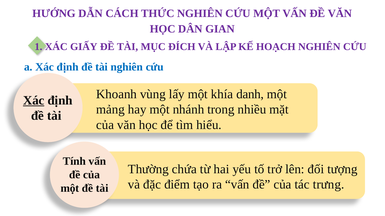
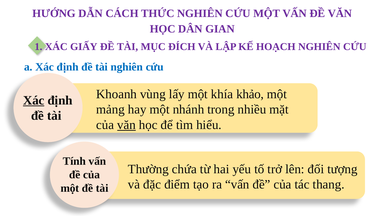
danh: danh -> khảo
văn at (126, 125) underline: none -> present
trưng: trưng -> thang
